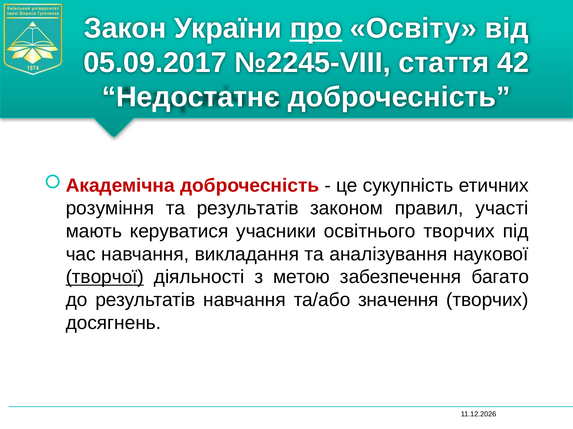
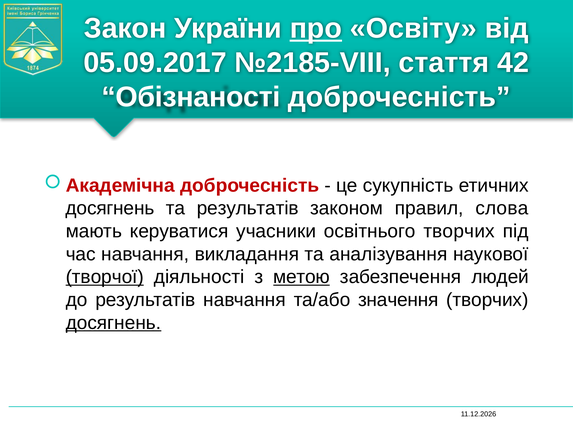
№2245-VIII: №2245-VIII -> №2185-VIII
Недостатнє: Недостатнє -> Обізнаності
розуміння at (110, 209): розуміння -> досягнень
участі: участі -> слова
метою underline: none -> present
багато: багато -> людей
досягнень at (113, 323) underline: none -> present
